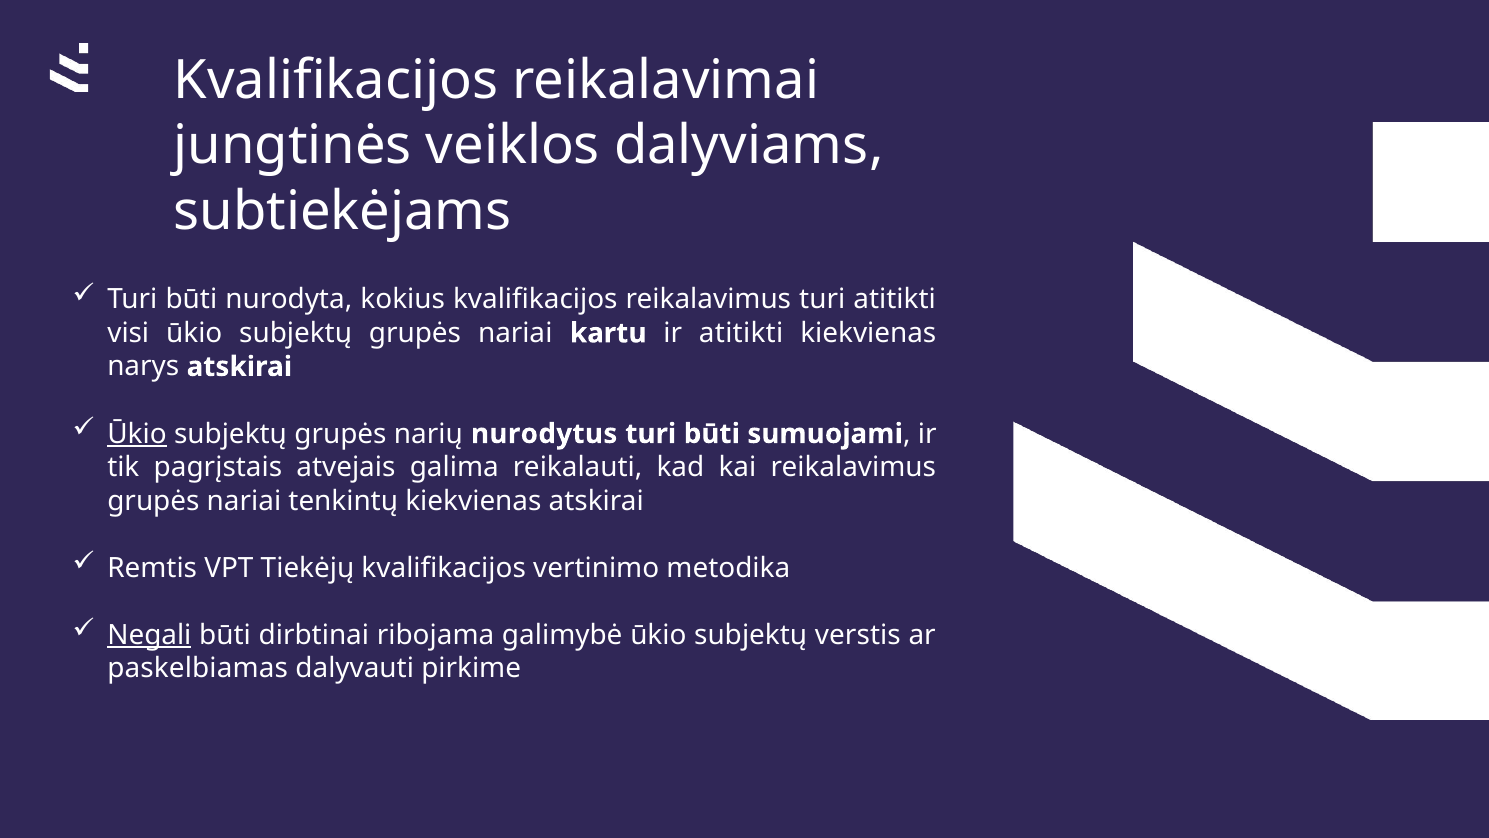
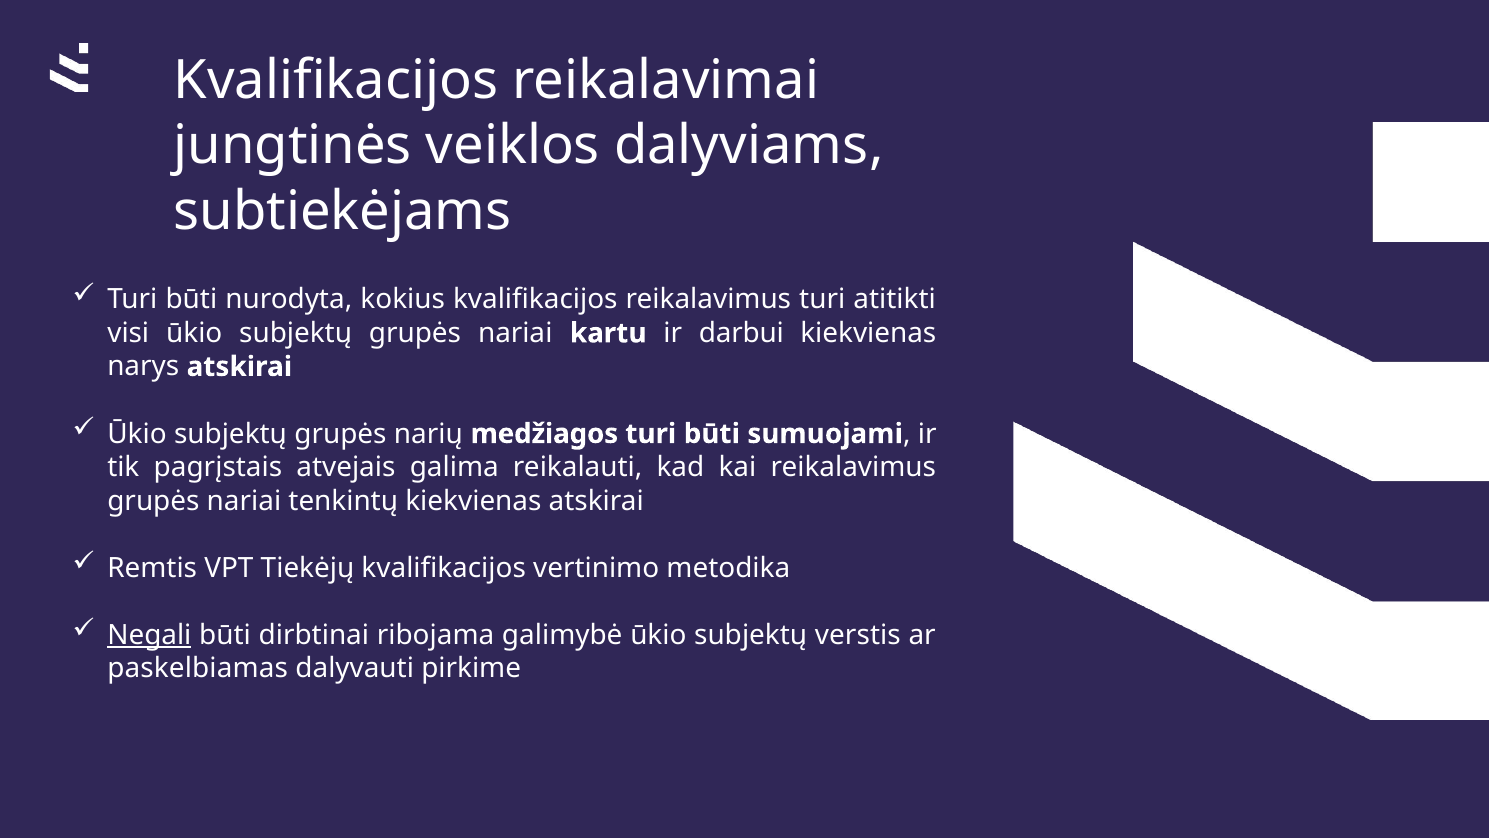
ir atitikti: atitikti -> darbui
Ūkio at (137, 434) underline: present -> none
nurodytus: nurodytus -> medžiagos
